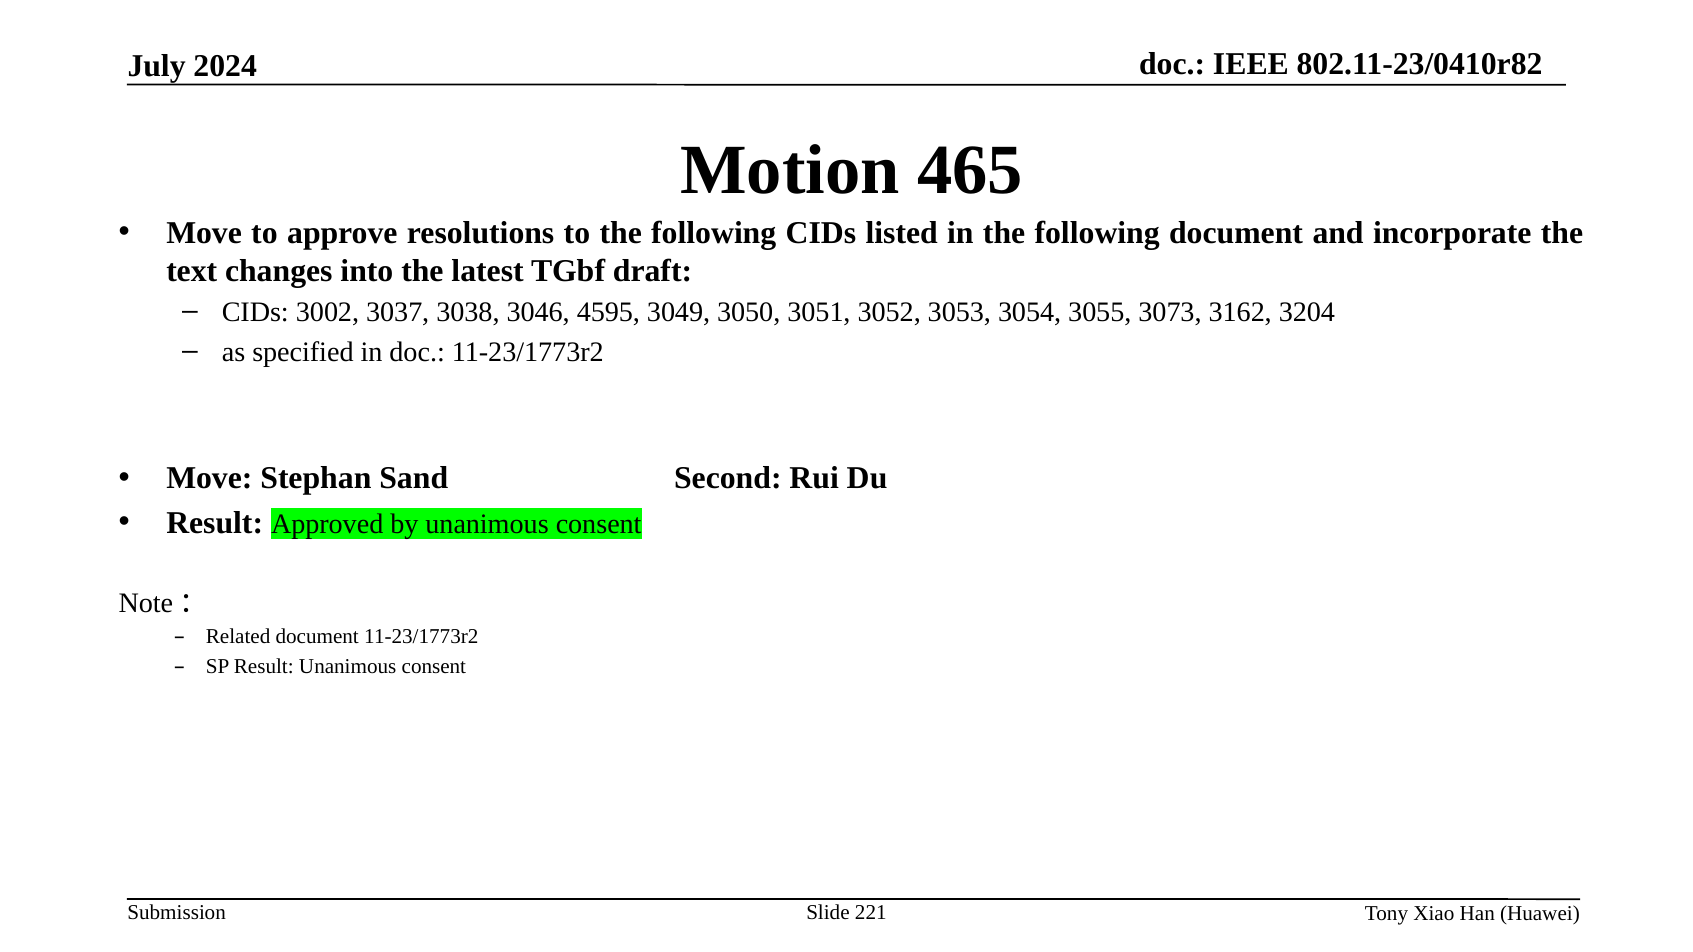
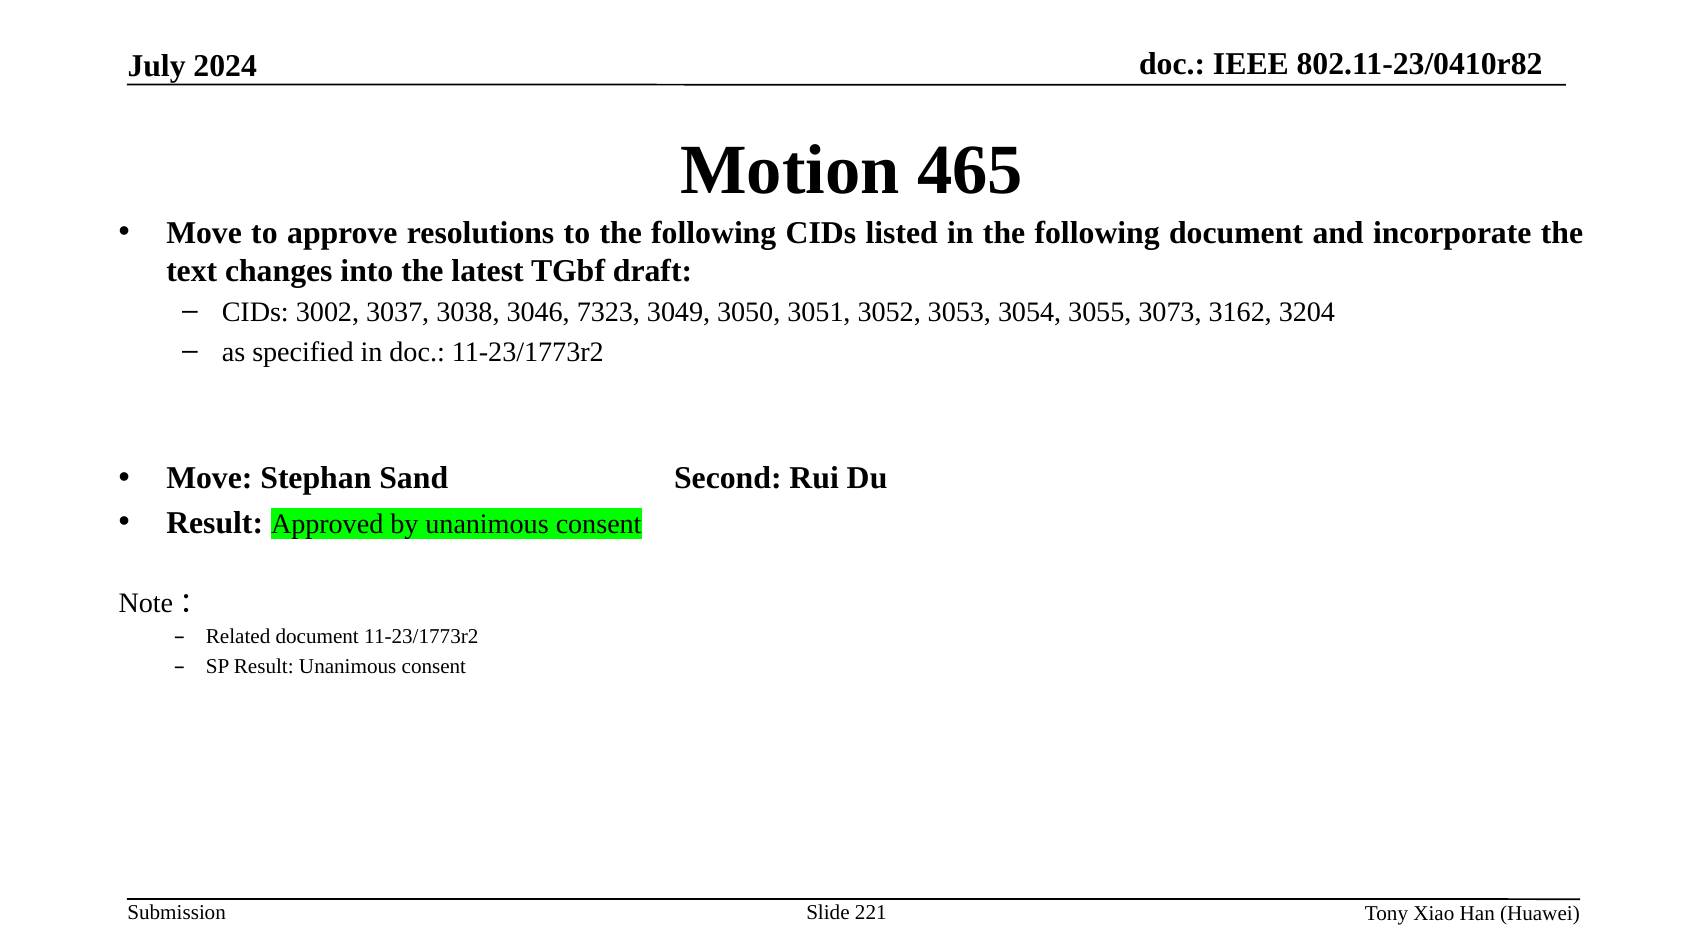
4595: 4595 -> 7323
